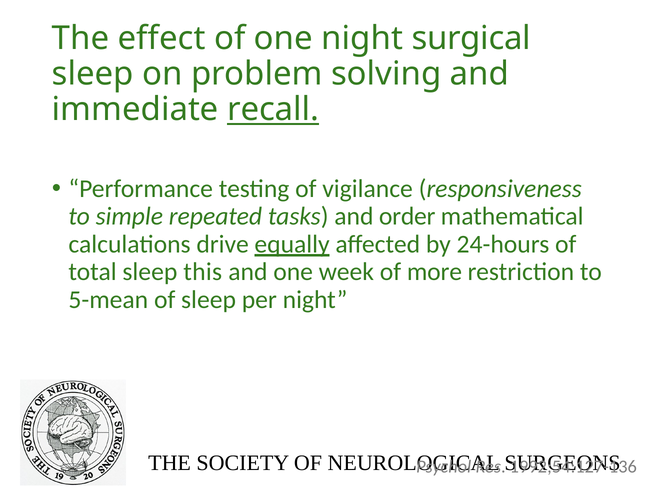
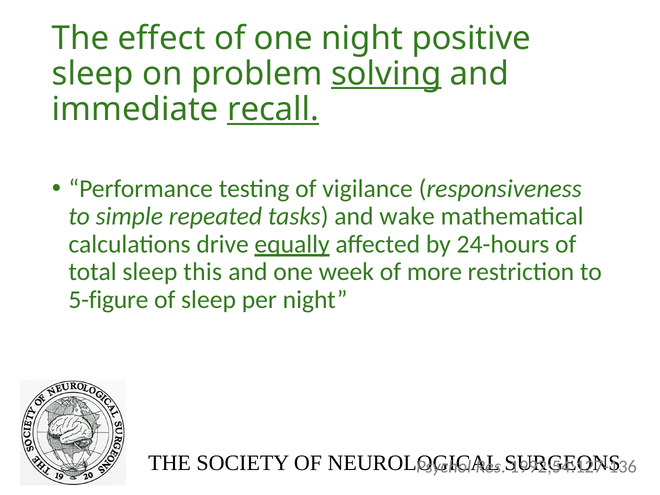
surgical: surgical -> positive
solving underline: none -> present
order: order -> wake
5-mean: 5-mean -> 5-figure
